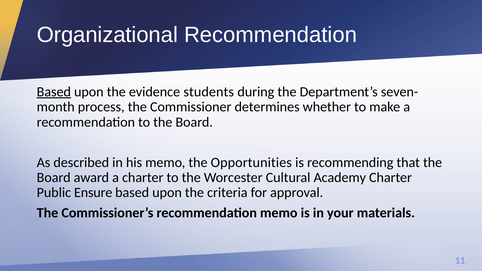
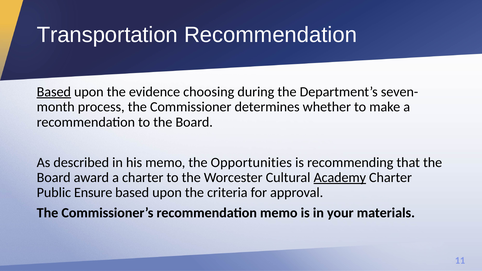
Organizational: Organizational -> Transportation
students: students -> choosing
Academy underline: none -> present
